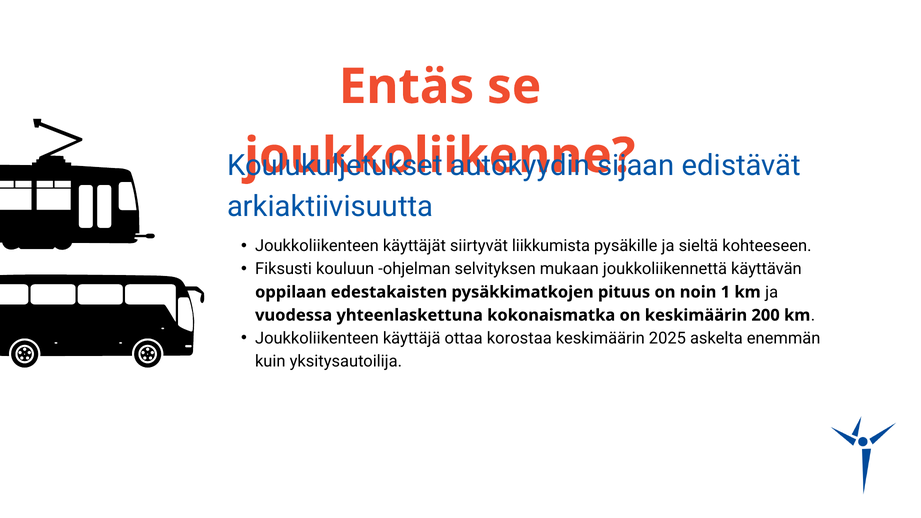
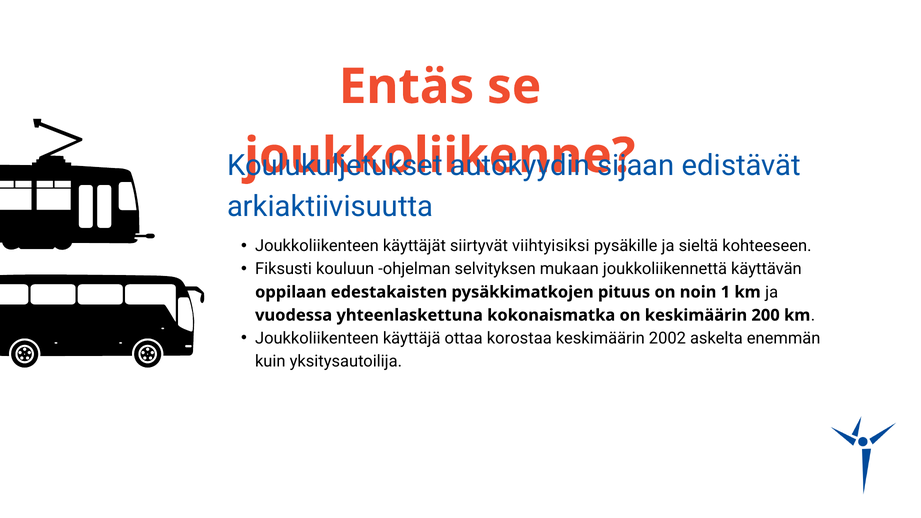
liikkumista: liikkumista -> viihtyisiksi
2025: 2025 -> 2002
